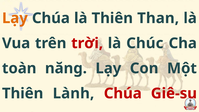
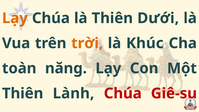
Than: Than -> Dưới
trời colour: red -> orange
Chúc: Chúc -> Khúc
